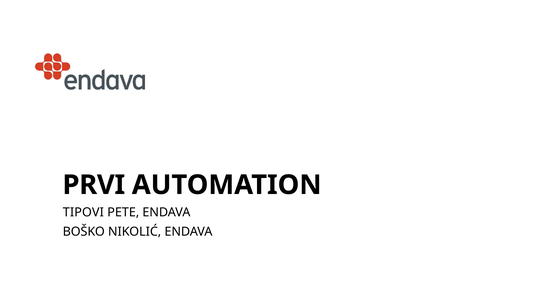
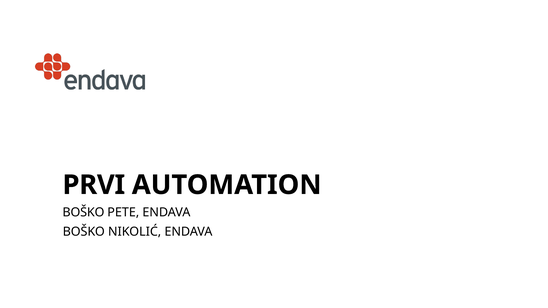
TIPOVI at (83, 213): TIPOVI -> BOŠKO
